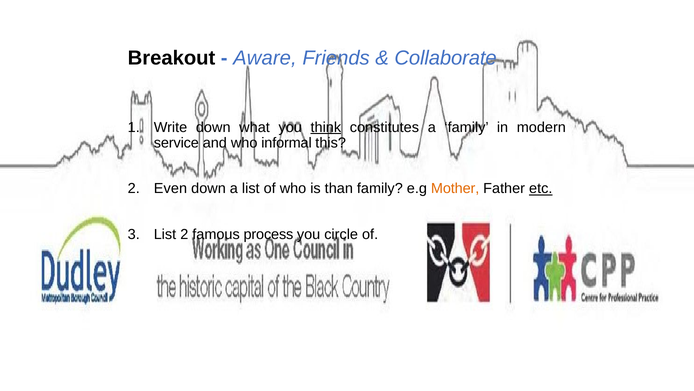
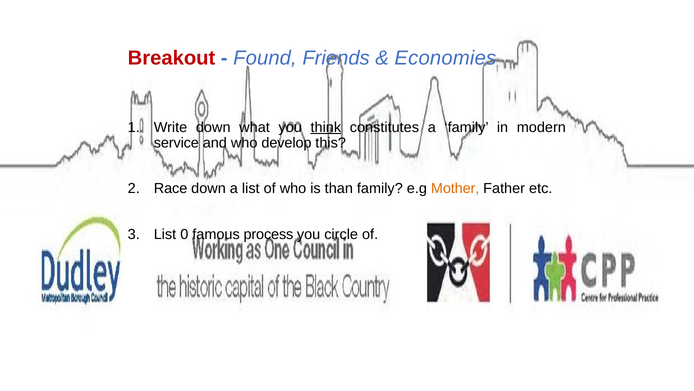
Breakout colour: black -> red
Aware: Aware -> Found
Collaborate: Collaborate -> Economies
informal: informal -> develop
Even: Even -> Race
etc underline: present -> none
List 2: 2 -> 0
